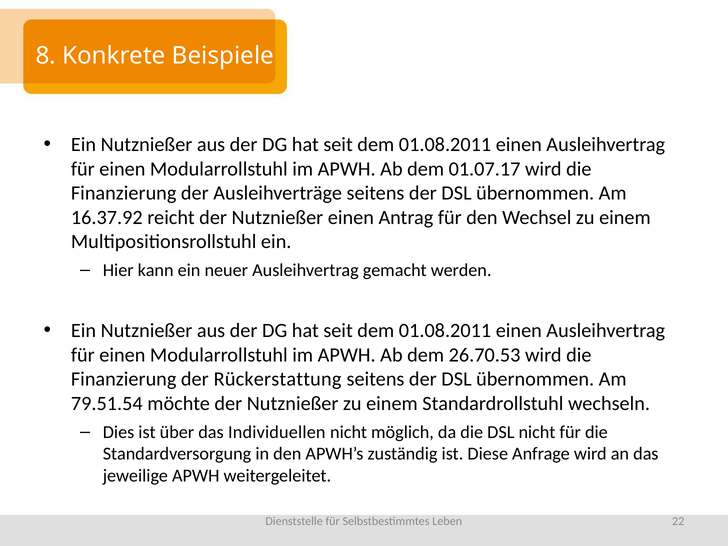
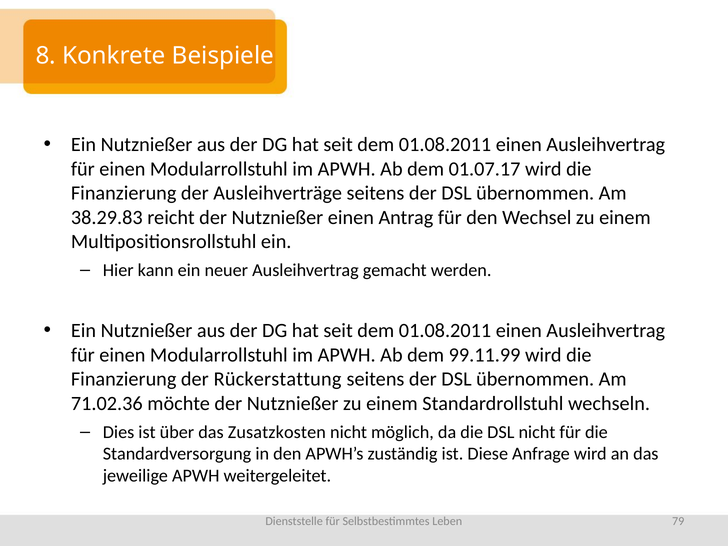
16.37.92: 16.37.92 -> 38.29.83
26.70.53: 26.70.53 -> 99.11.99
79.51.54: 79.51.54 -> 71.02.36
Individuellen: Individuellen -> Zusatzkosten
22: 22 -> 79
